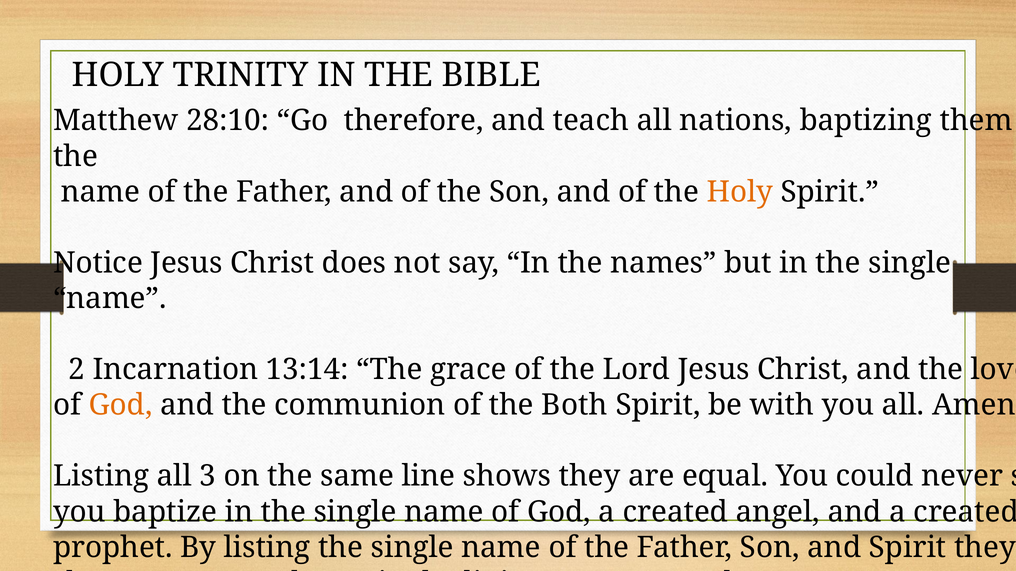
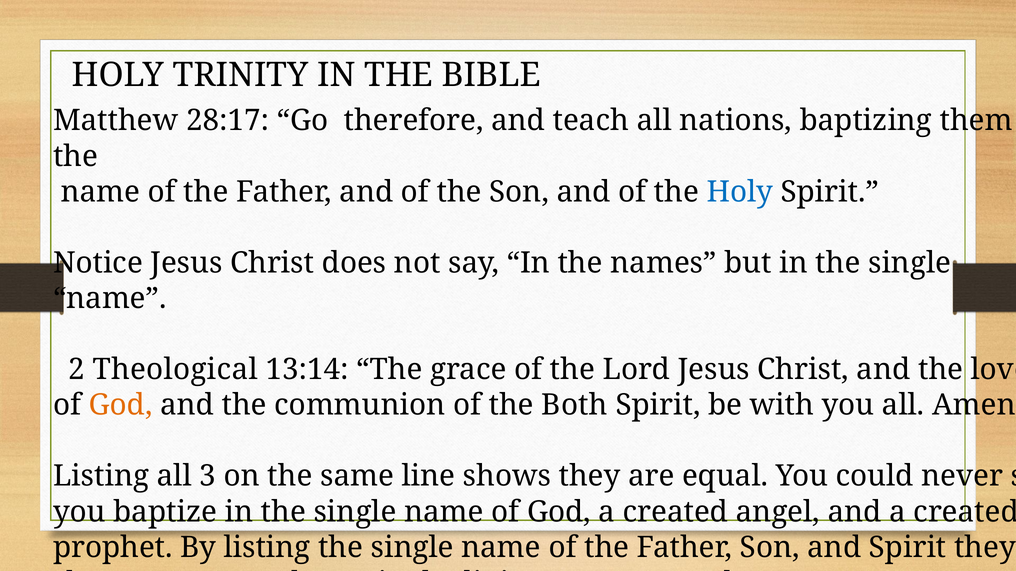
28:10: 28:10 -> 28:17
Holy at (740, 192) colour: orange -> blue
Incarnation: Incarnation -> Theological
